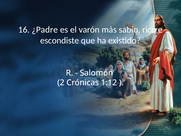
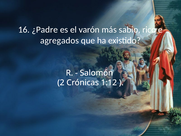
escondiste: escondiste -> agregados
